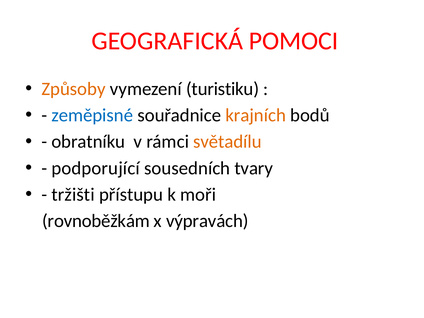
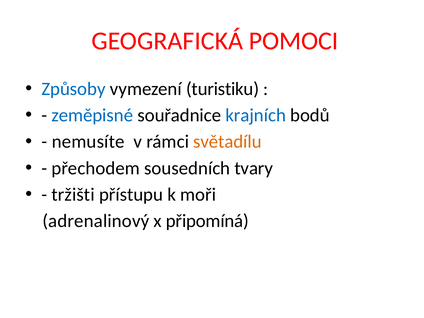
Způsoby colour: orange -> blue
krajních colour: orange -> blue
obratníku: obratníku -> nemusíte
podporující: podporující -> přechodem
rovnoběžkám: rovnoběžkám -> adrenalinový
výpravách: výpravách -> připomíná
